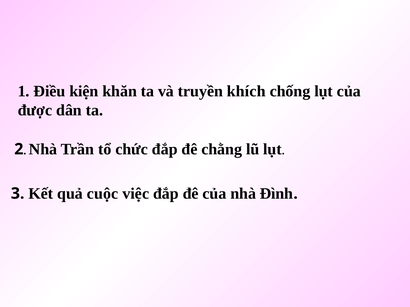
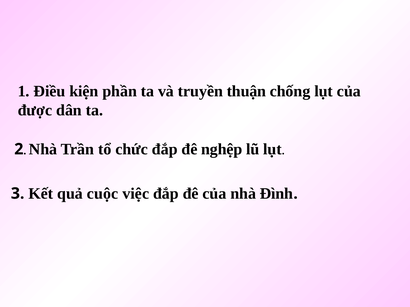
khăn: khăn -> phần
khích: khích -> thuận
chằng: chằng -> nghệp
